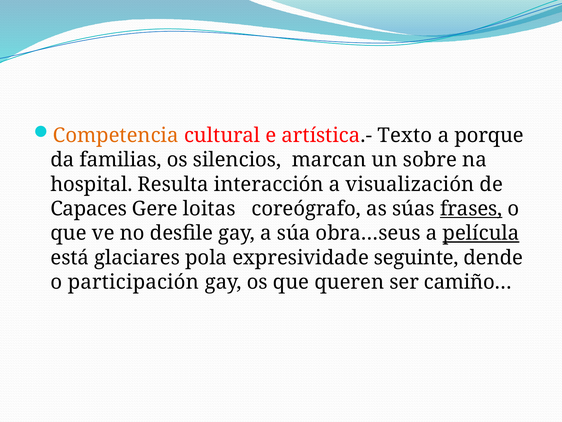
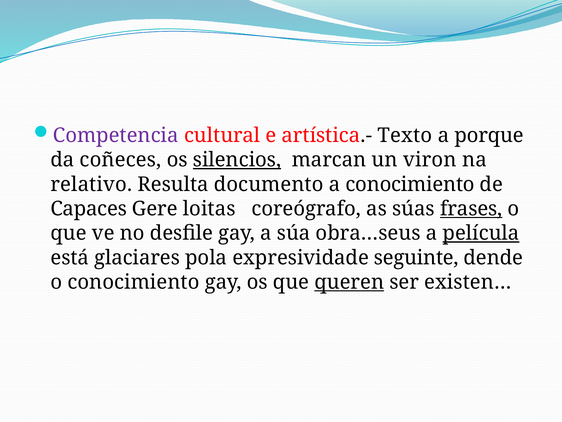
Competencia colour: orange -> purple
familias: familias -> coñeces
silencios underline: none -> present
sobre: sobre -> viron
hospital: hospital -> relativo
interacción: interacción -> documento
a visualización: visualización -> conocimiento
o participación: participación -> conocimiento
queren underline: none -> present
camiño…: camiño… -> existen…
